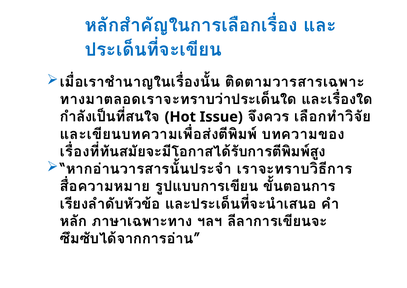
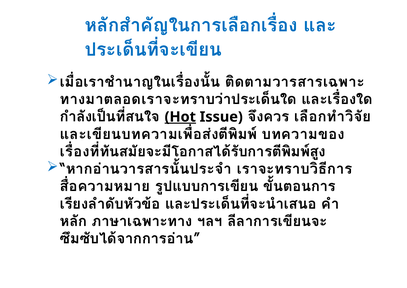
Hot underline: none -> present
